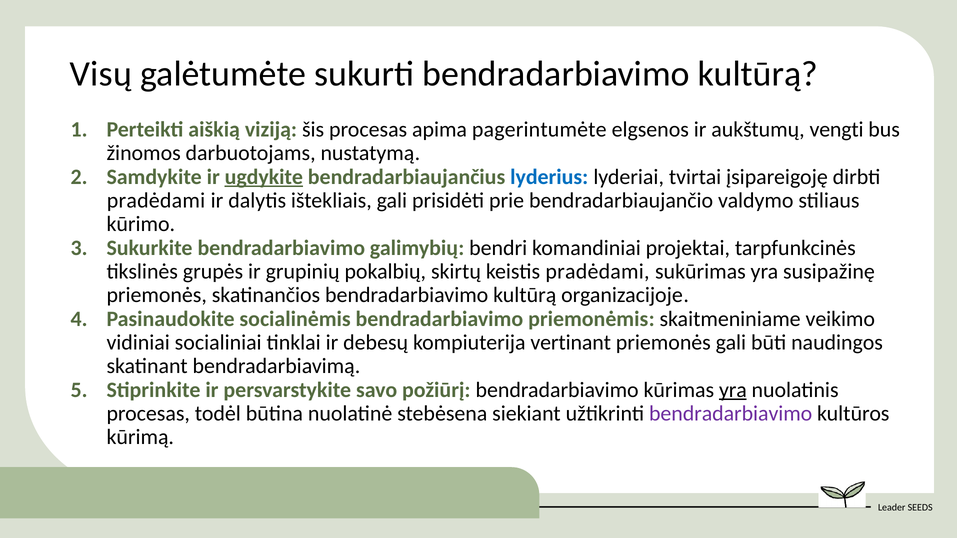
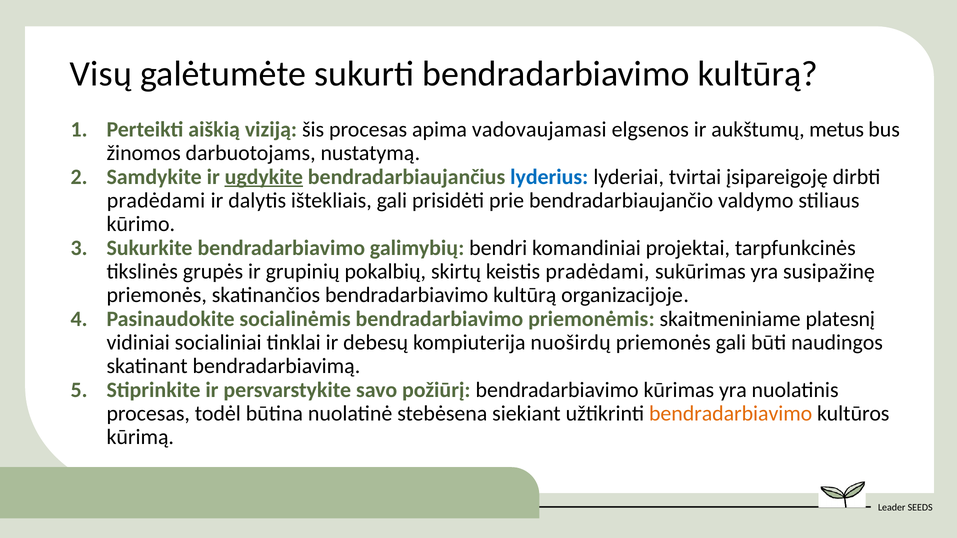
pagerintumėte: pagerintumėte -> vadovaujamasi
vengti: vengti -> metus
veikimo: veikimo -> platesnį
vertinant: vertinant -> nuoširdų
yra at (733, 390) underline: present -> none
bendradarbiavimo at (731, 414) colour: purple -> orange
